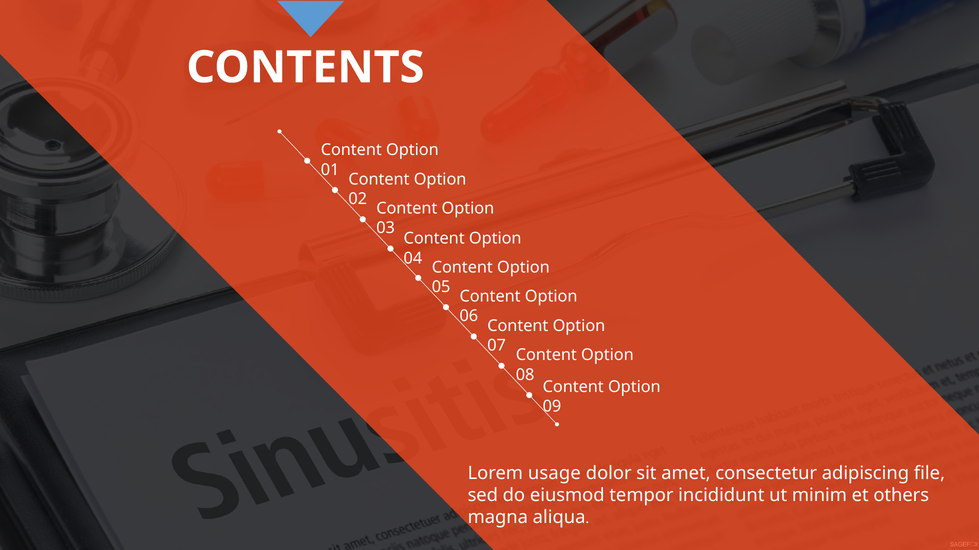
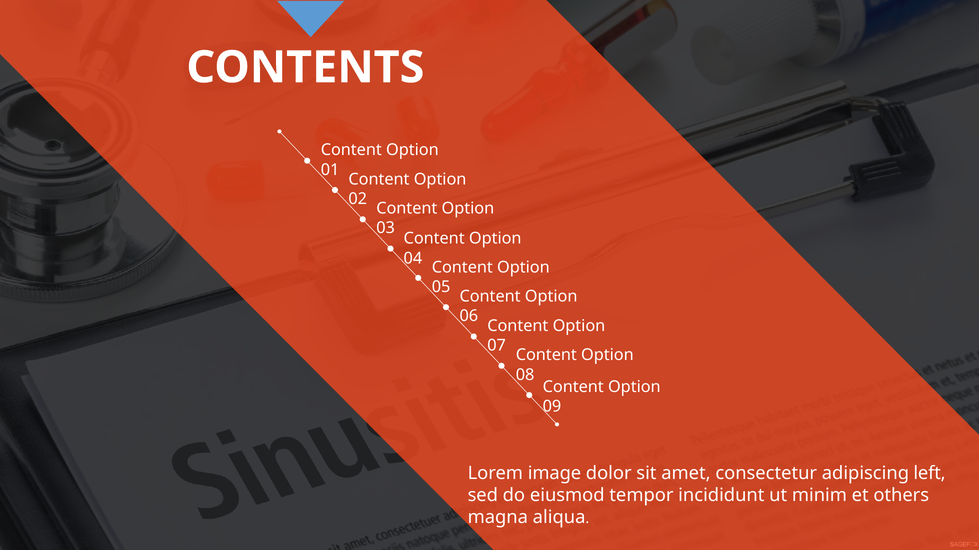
usage: usage -> image
file: file -> left
